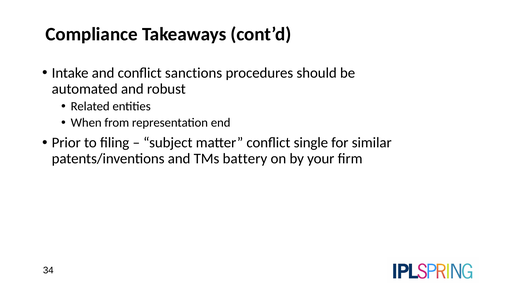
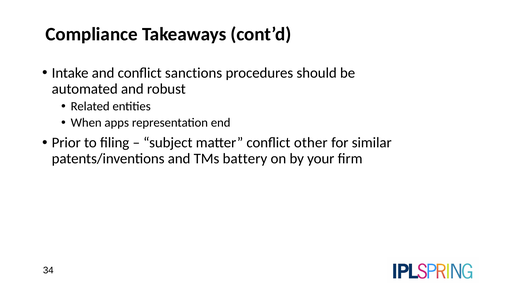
from: from -> apps
single: single -> other
